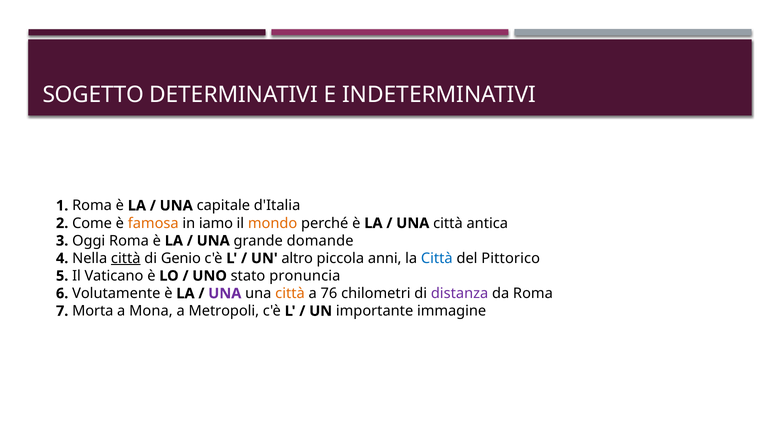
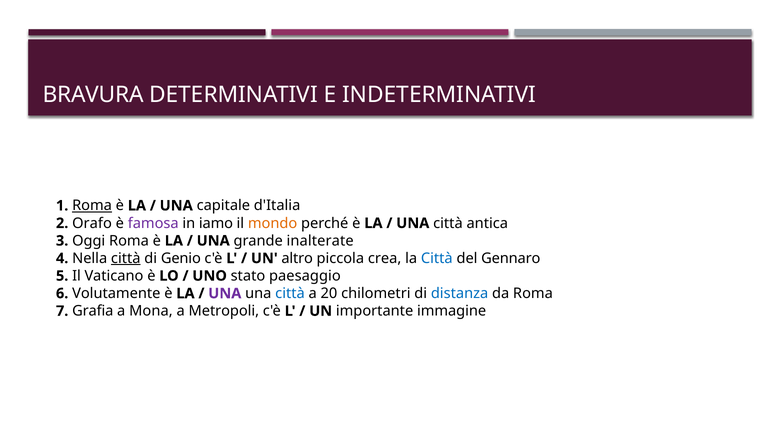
SOGETTO: SOGETTO -> BRAVURA
Roma at (92, 206) underline: none -> present
Come: Come -> Orafo
famosa colour: orange -> purple
domande: domande -> inalterate
anni: anni -> crea
Pittorico: Pittorico -> Gennaro
pronuncia: pronuncia -> paesaggio
città at (290, 293) colour: orange -> blue
76: 76 -> 20
distanza colour: purple -> blue
Morta: Morta -> Grafia
